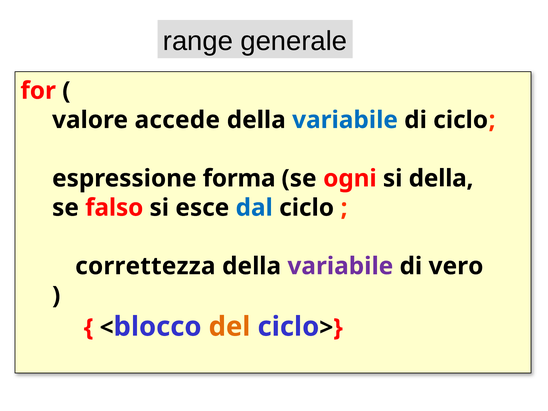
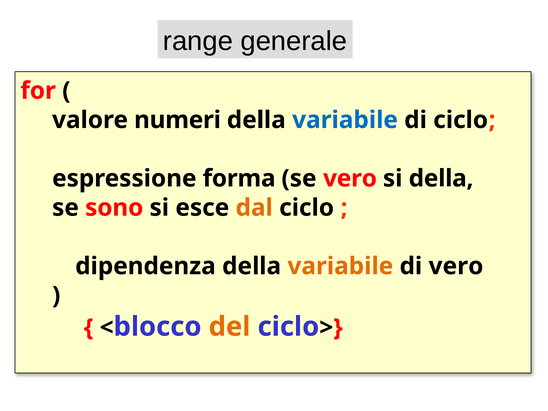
accede: accede -> numeri
se ogni: ogni -> vero
falso: falso -> sono
dal colour: blue -> orange
correttezza: correttezza -> dipendenza
variabile at (340, 266) colour: purple -> orange
